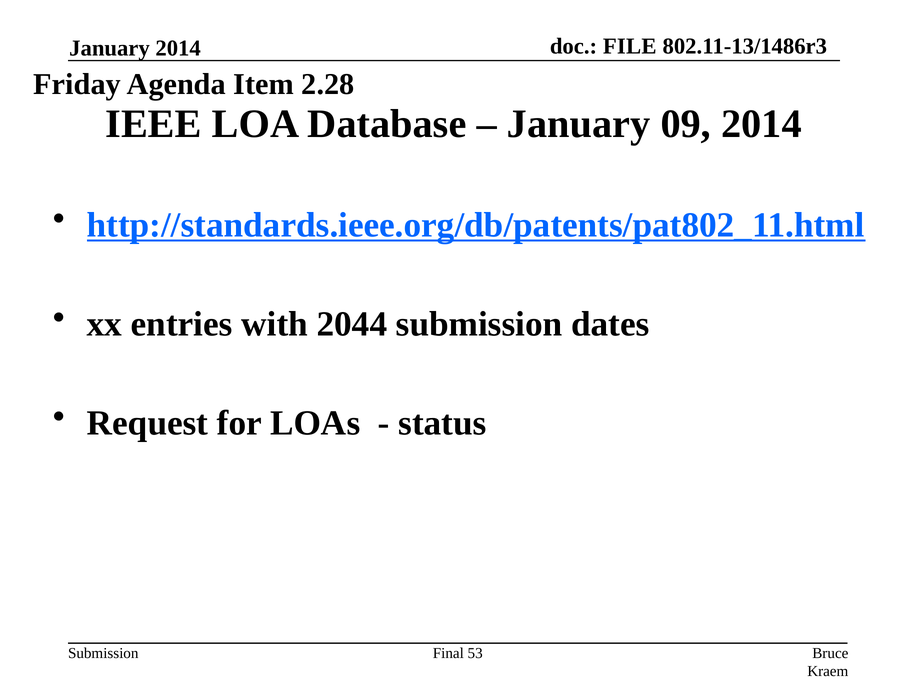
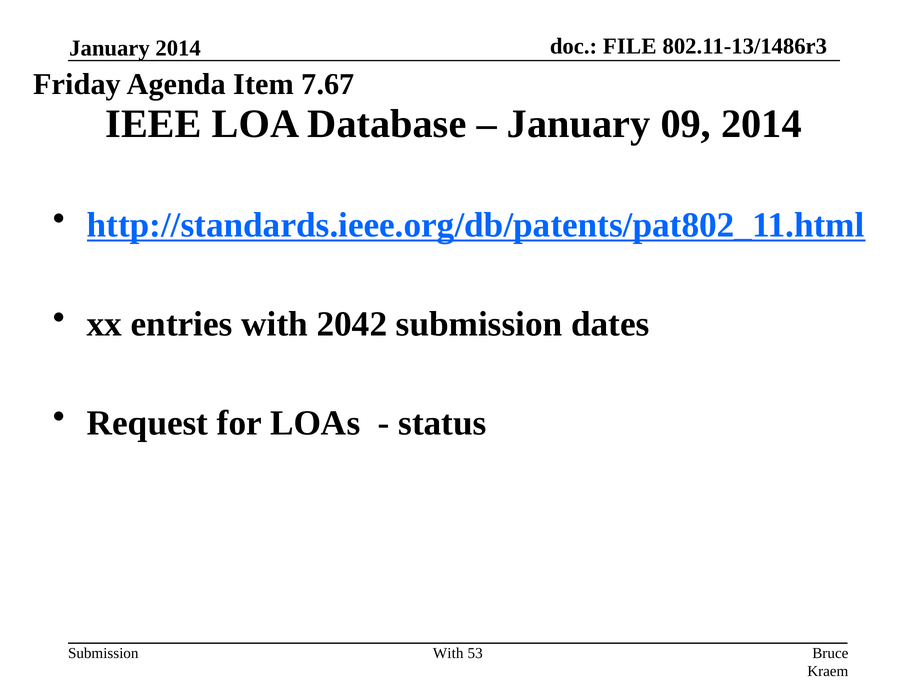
2.28: 2.28 -> 7.67
2044: 2044 -> 2042
Final at (448, 653): Final -> With
